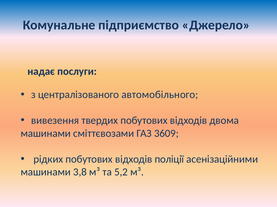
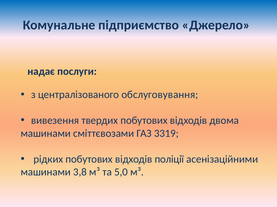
автомобільного: автомобільного -> обслуговування
3609: 3609 -> 3319
5,2: 5,2 -> 5,0
